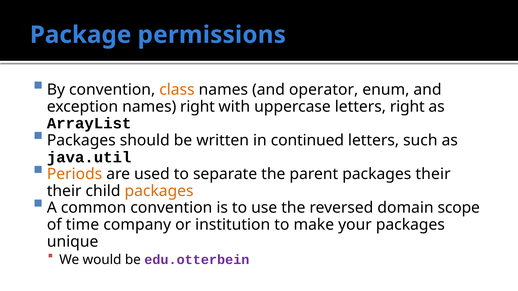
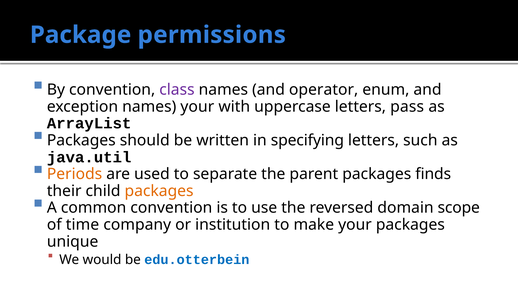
class colour: orange -> purple
names right: right -> your
letters right: right -> pass
continued: continued -> specifying
packages their: their -> finds
edu.otterbein colour: purple -> blue
